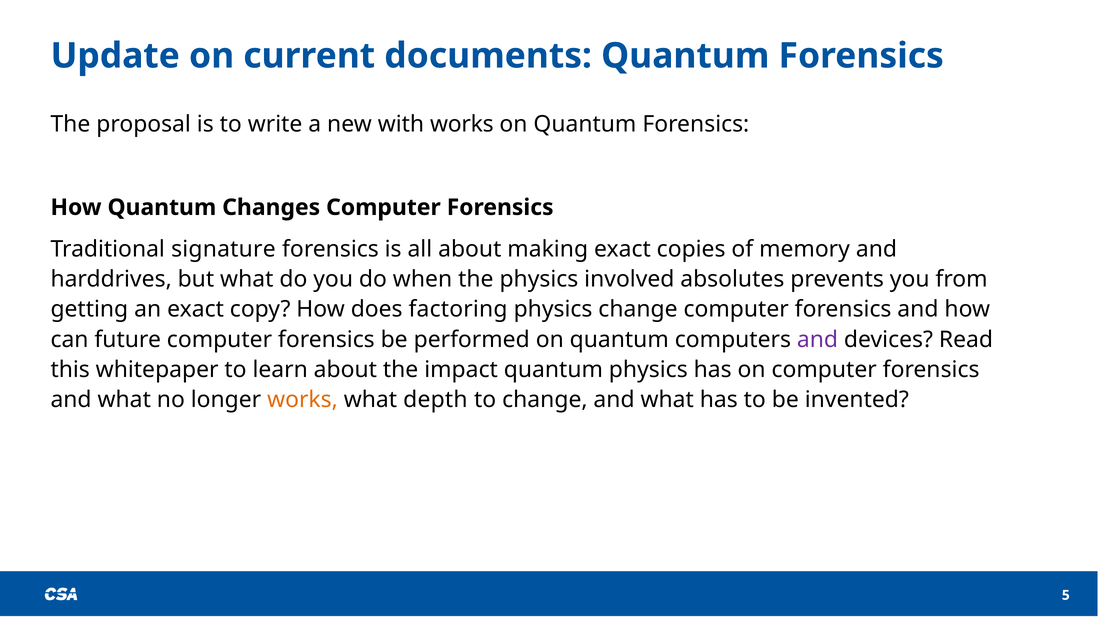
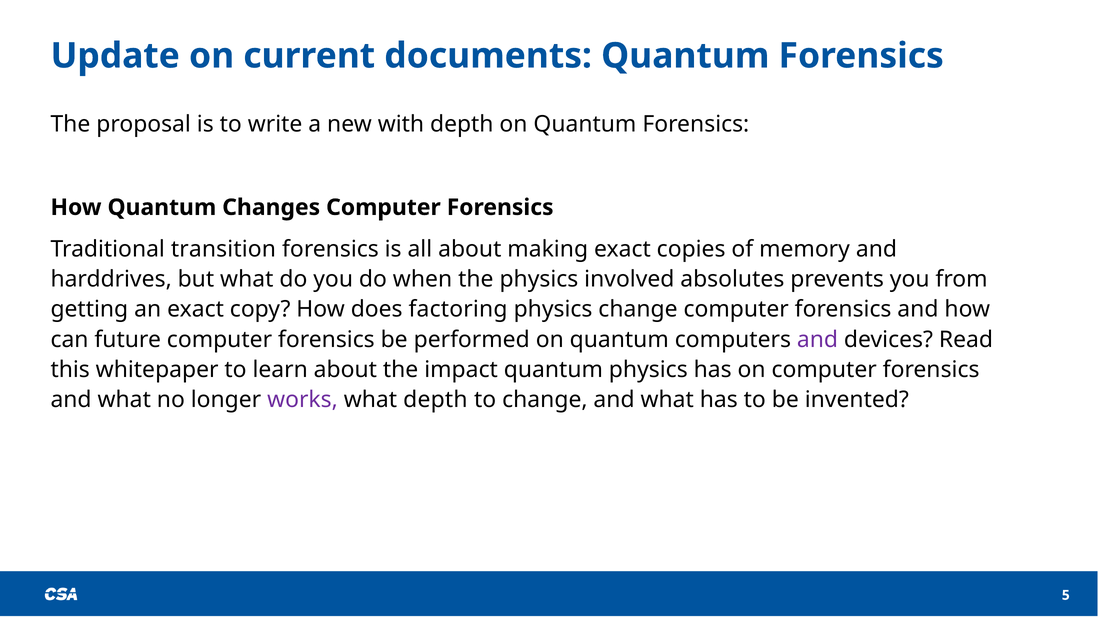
with works: works -> depth
signature: signature -> transition
works at (303, 400) colour: orange -> purple
